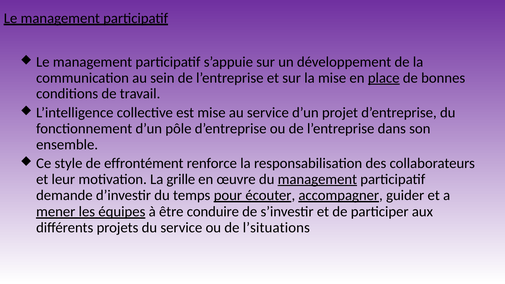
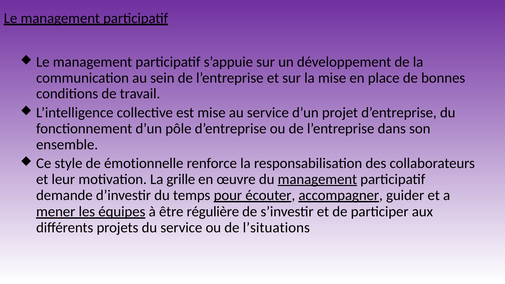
place underline: present -> none
effrontément: effrontément -> émotionnelle
conduire: conduire -> régulière
